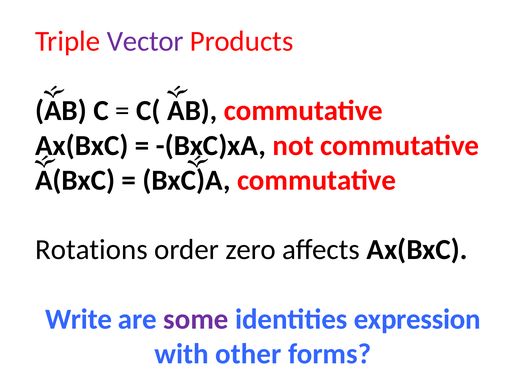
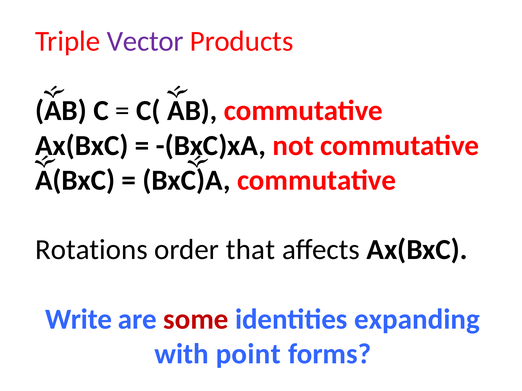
zero: zero -> that
some colour: purple -> red
expression: expression -> expanding
other: other -> point
